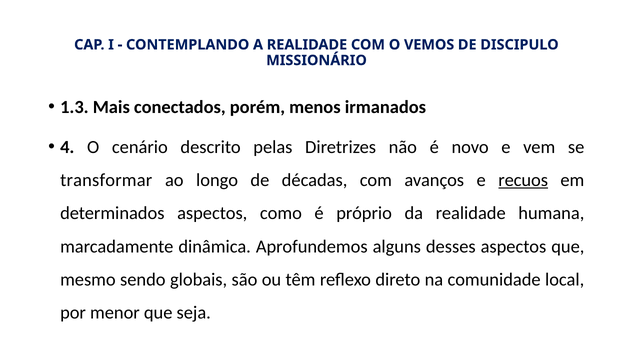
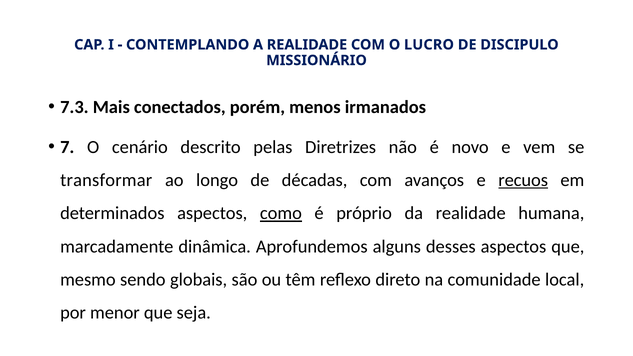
VEMOS: VEMOS -> LUCRO
1.3: 1.3 -> 7.3
4: 4 -> 7
como underline: none -> present
